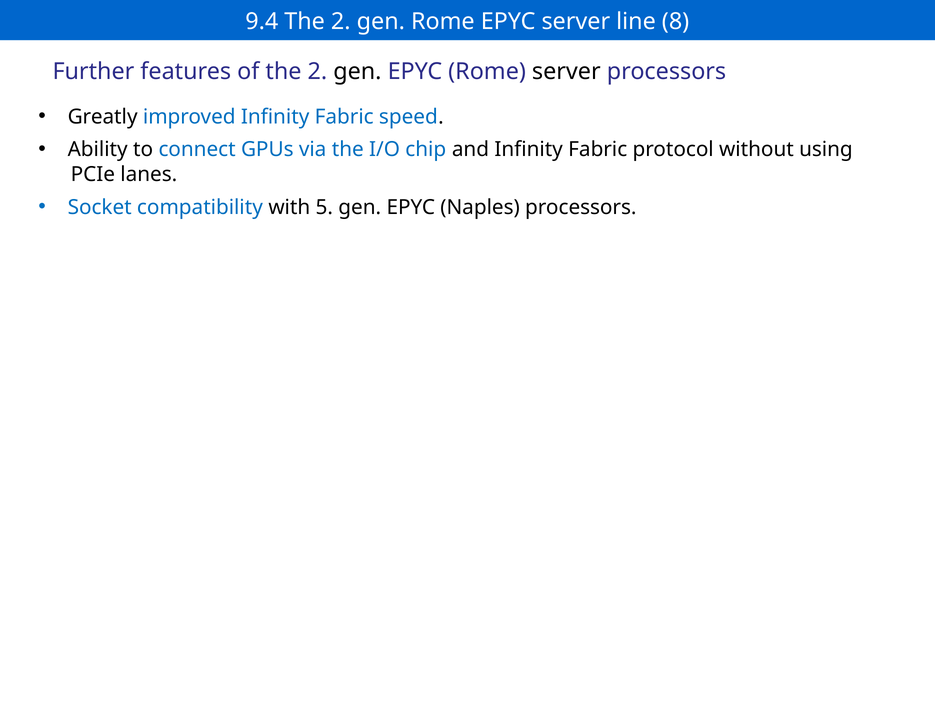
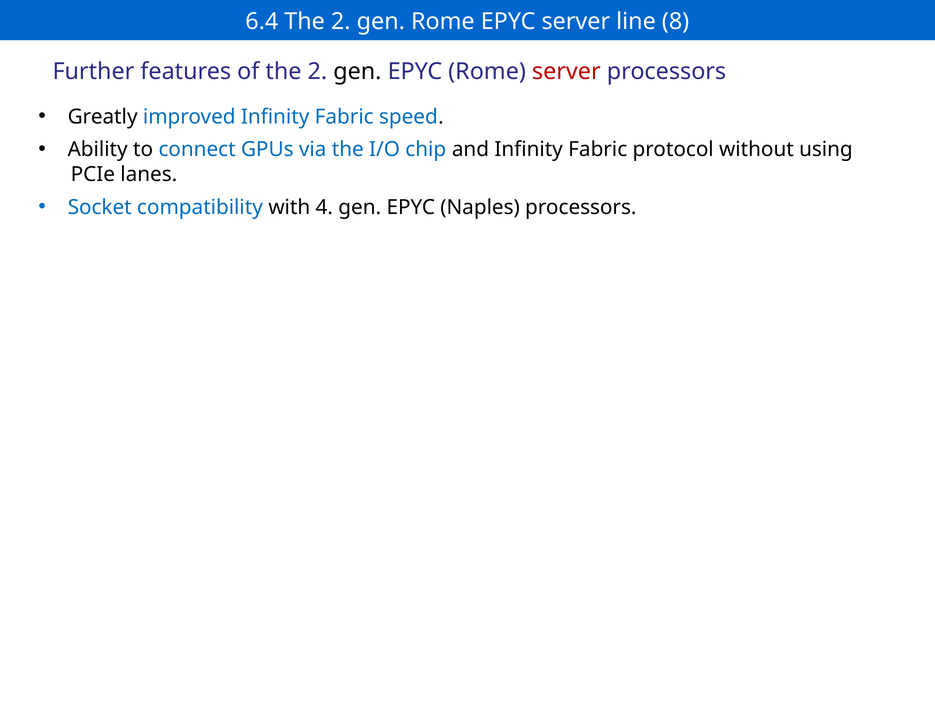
9.4: 9.4 -> 6.4
server at (566, 72) colour: black -> red
5: 5 -> 4
